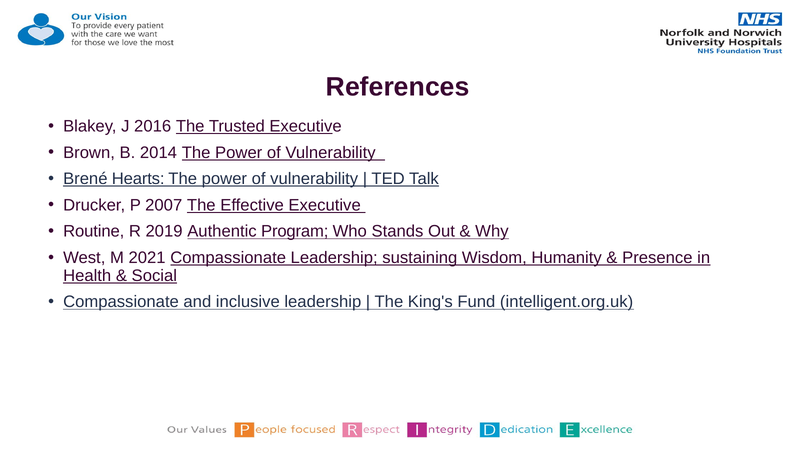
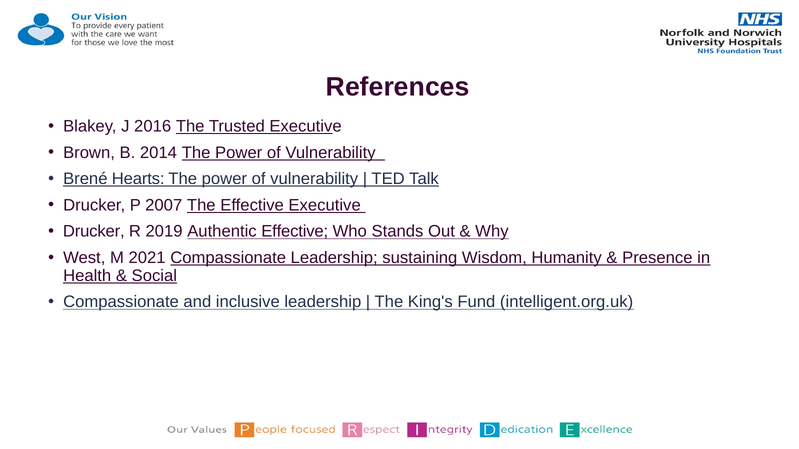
Routine at (94, 232): Routine -> Drucker
Authentic Program: Program -> Effective
